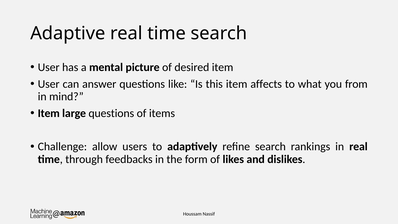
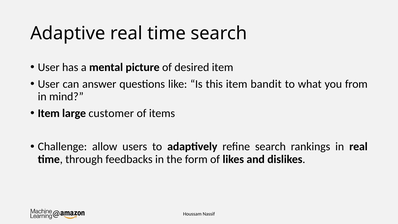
affects: affects -> bandit
large questions: questions -> customer
